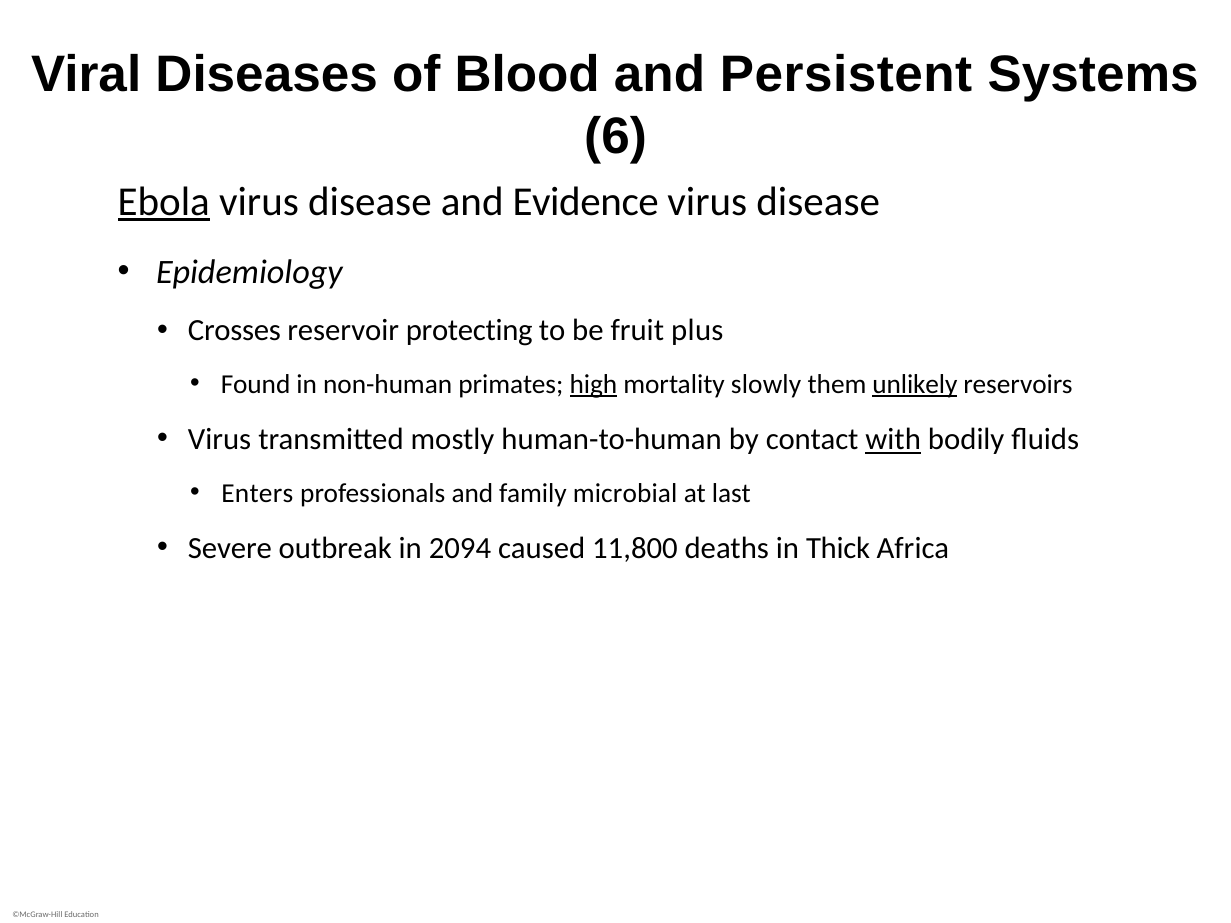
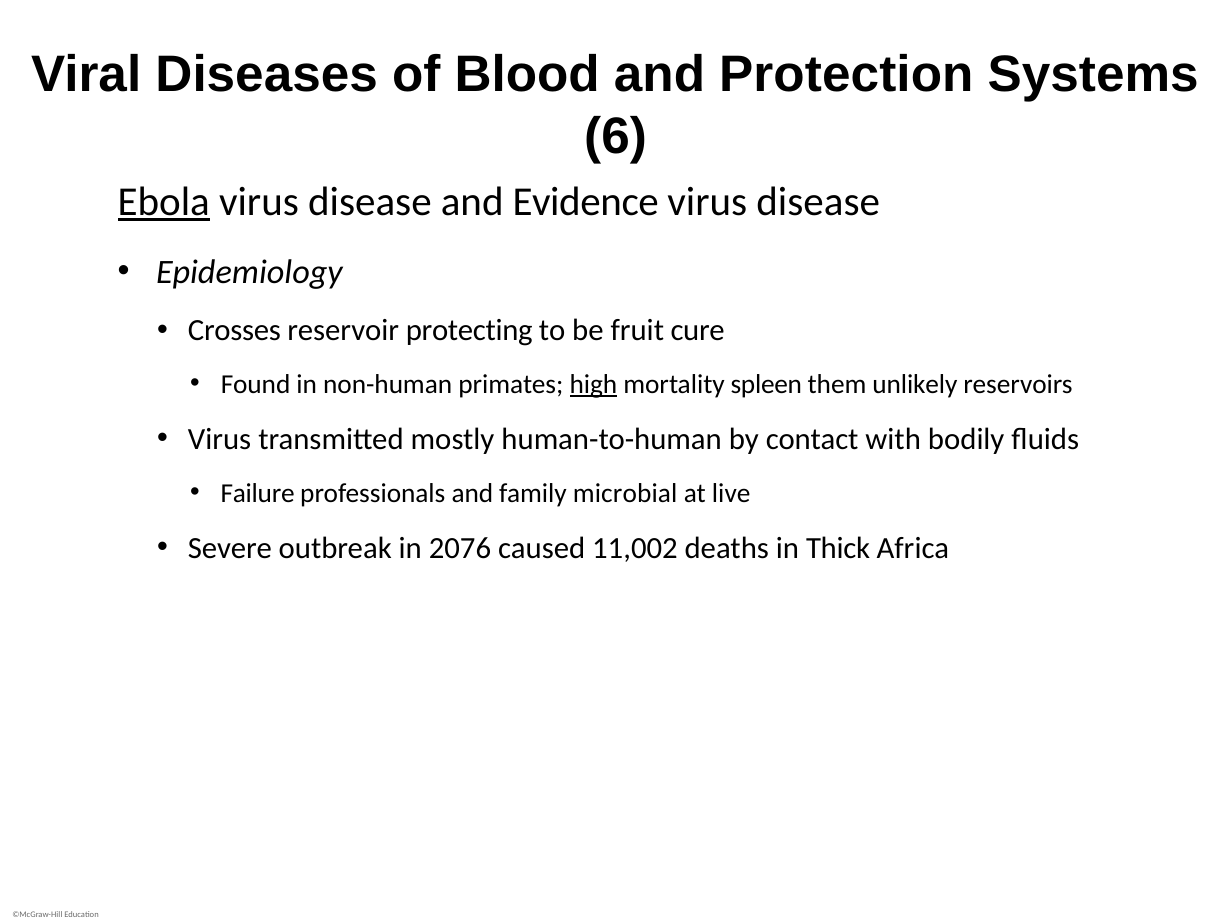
Persistent: Persistent -> Protection
plus: plus -> cure
slowly: slowly -> spleen
unlikely underline: present -> none
with underline: present -> none
Enters: Enters -> Failure
last: last -> live
2094: 2094 -> 2076
11,800: 11,800 -> 11,002
